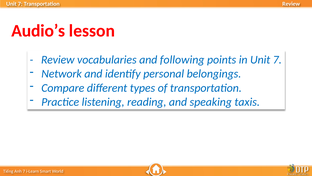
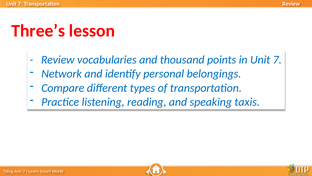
Audio’s: Audio’s -> Three’s
following: following -> thousand
